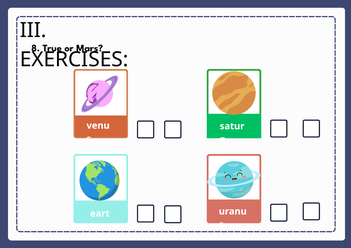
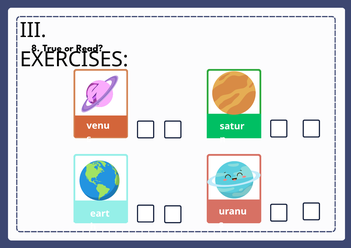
Mars: Mars -> Read
